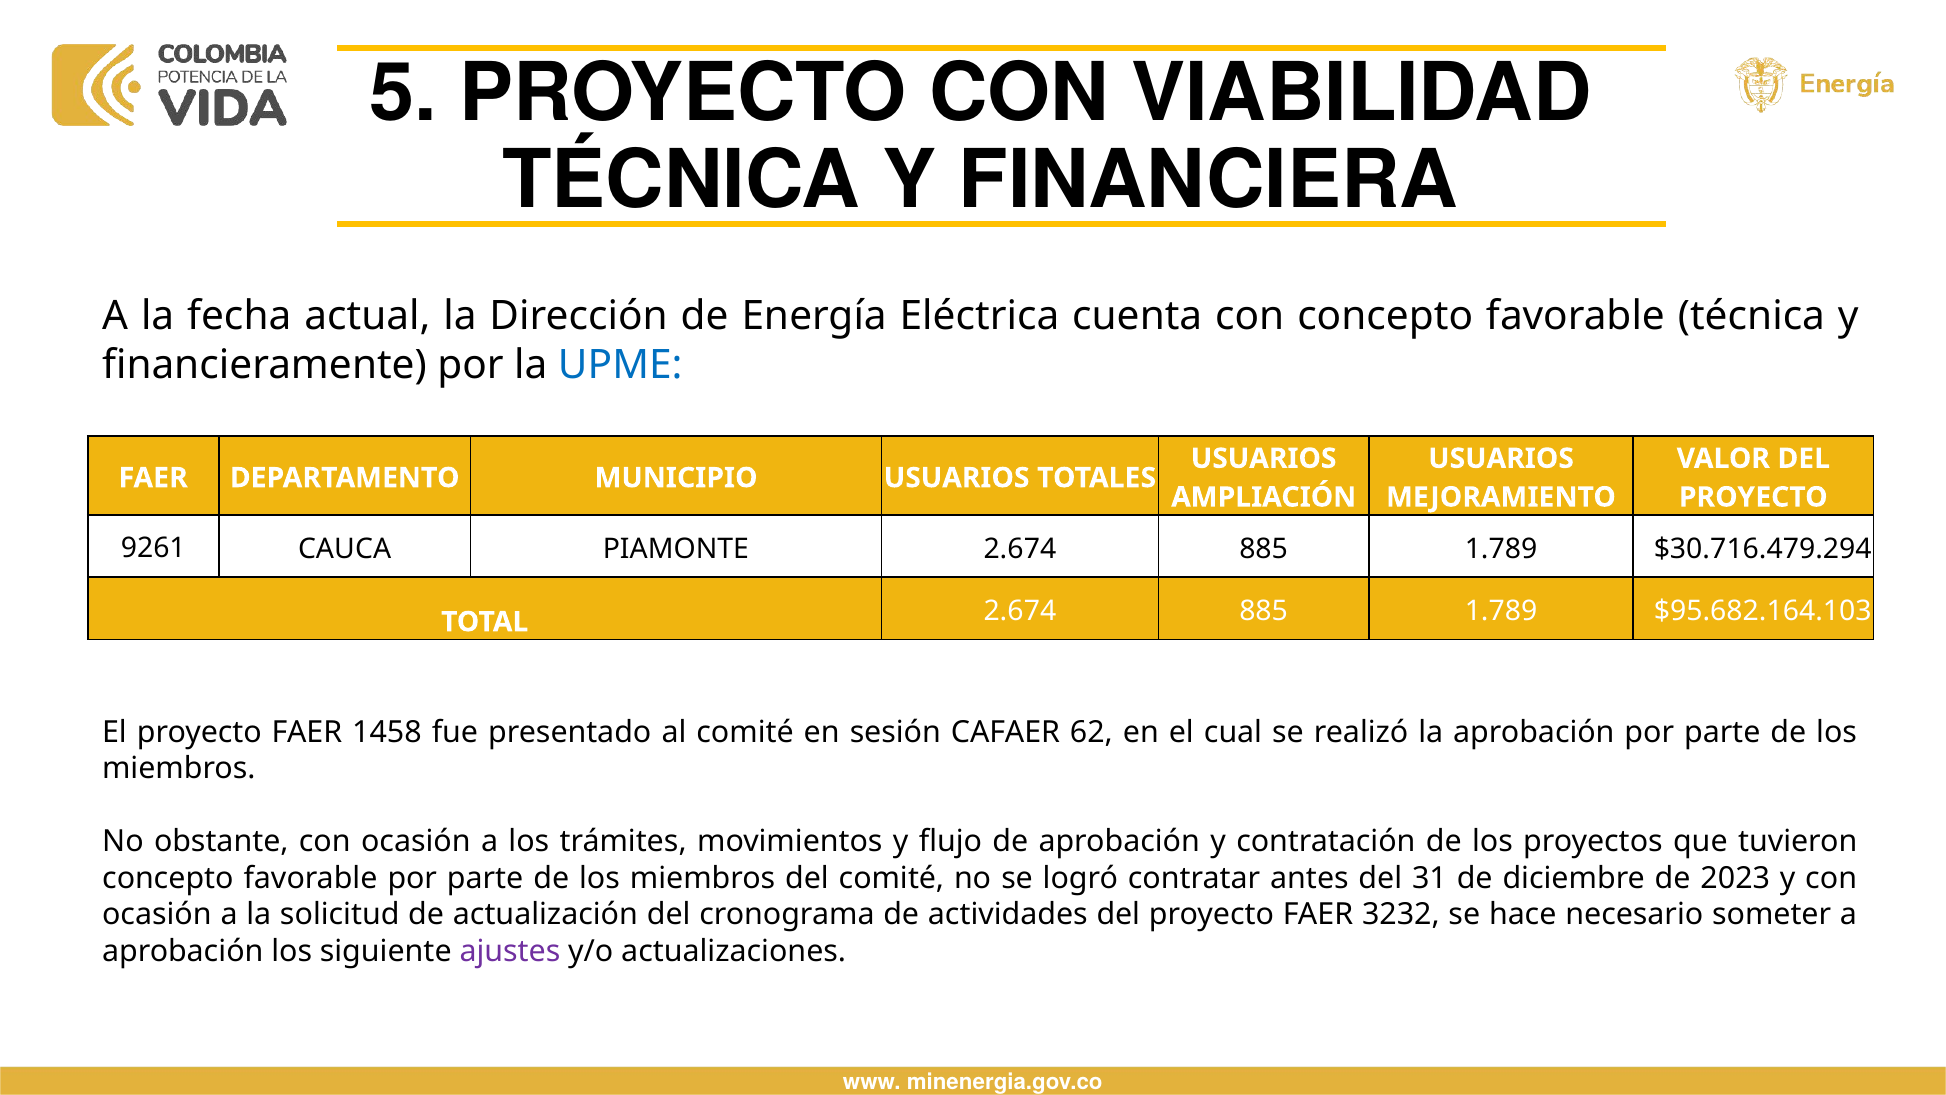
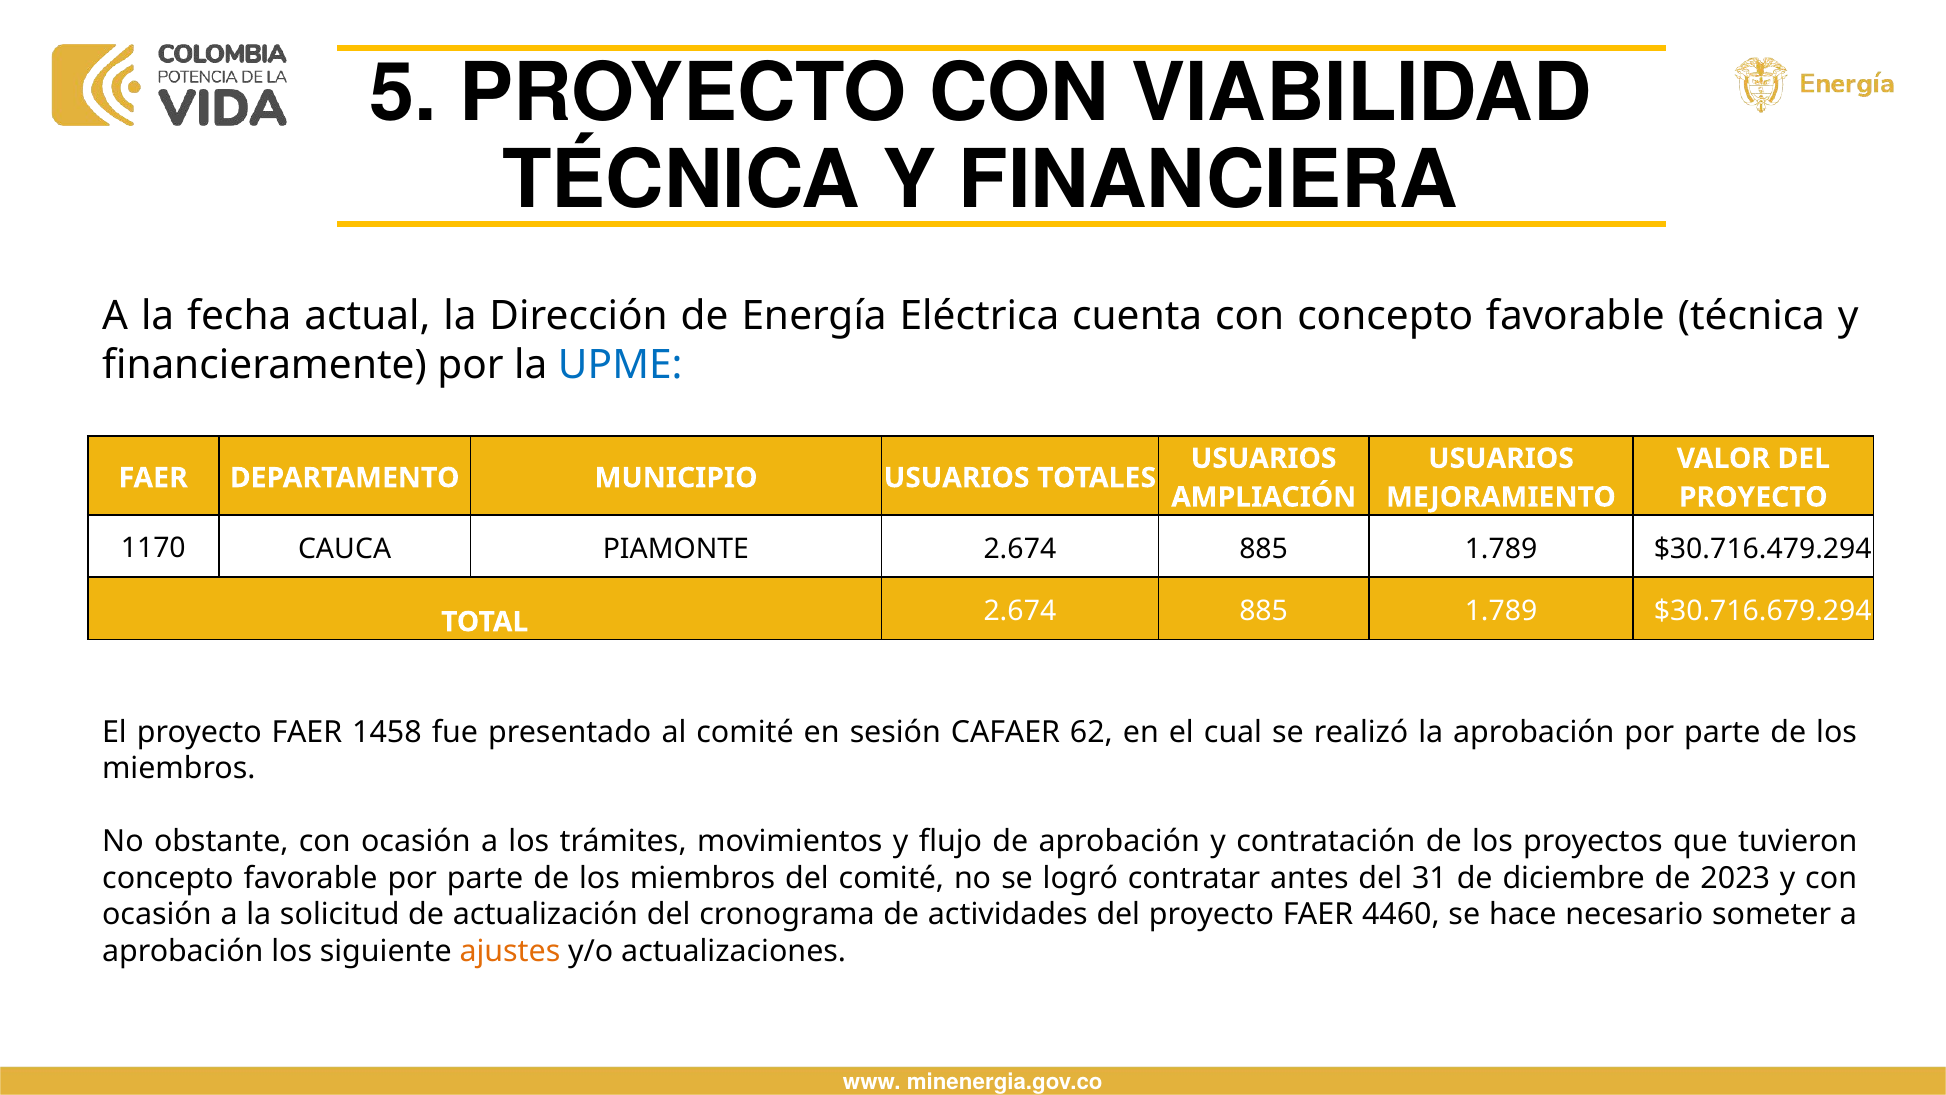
9261: 9261 -> 1170
$95.682.164.103: $95.682.164.103 -> $30.716.679.294
3232: 3232 -> 4460
ajustes colour: purple -> orange
